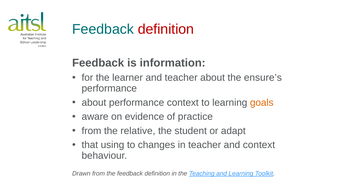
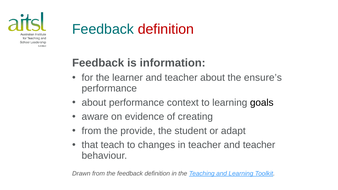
goals colour: orange -> black
practice: practice -> creating
relative: relative -> provide
using: using -> teach
teacher and context: context -> teacher
